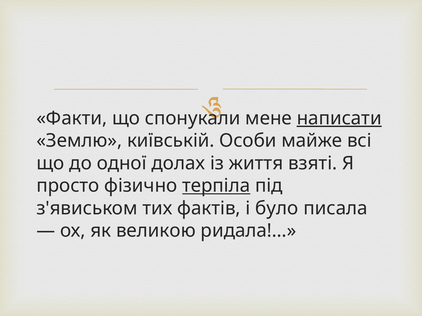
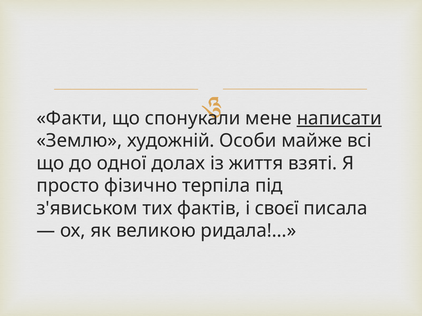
київській: київській -> художній
терпіла underline: present -> none
було: було -> своєї
